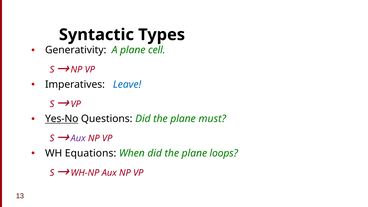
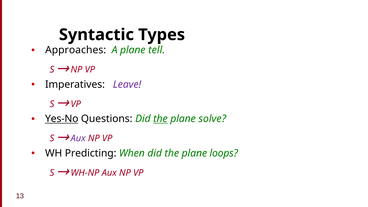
Generativity: Generativity -> Approaches
cell: cell -> tell
Leave colour: blue -> purple
the at (160, 119) underline: none -> present
must: must -> solve
Equations: Equations -> Predicting
